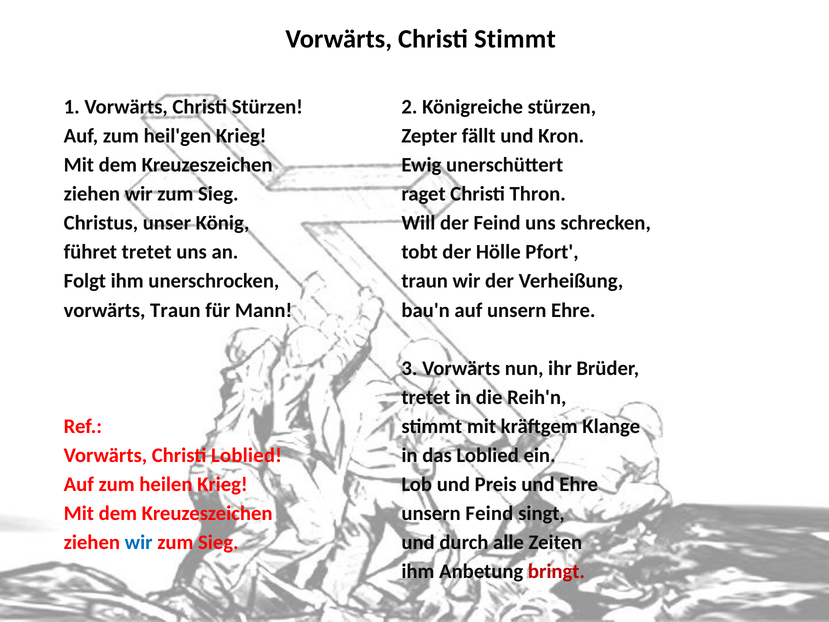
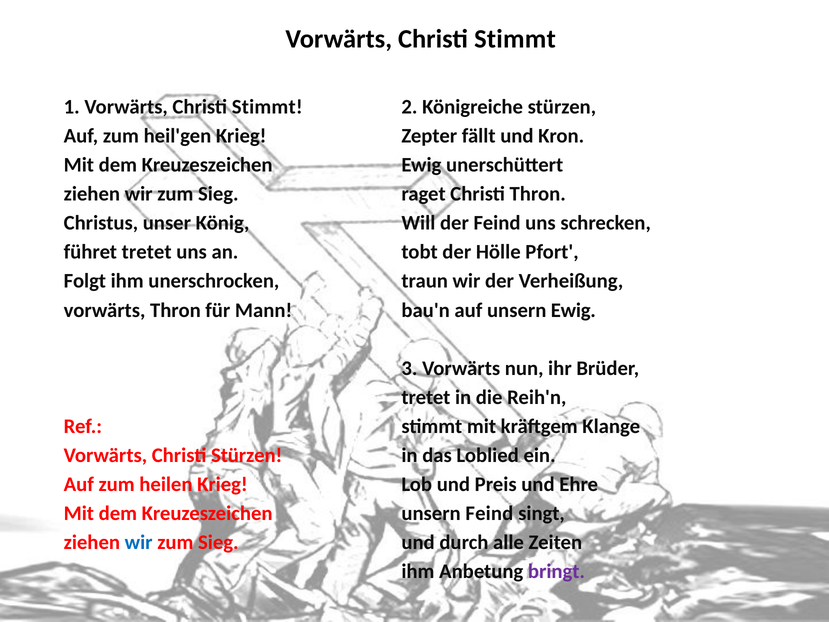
1 Vorwärts Christi Stürzen: Stürzen -> Stimmt
vorwärts Traun: Traun -> Thron
unsern Ehre: Ehre -> Ewig
Christi Loblied: Loblied -> Stürzen
bringt colour: red -> purple
